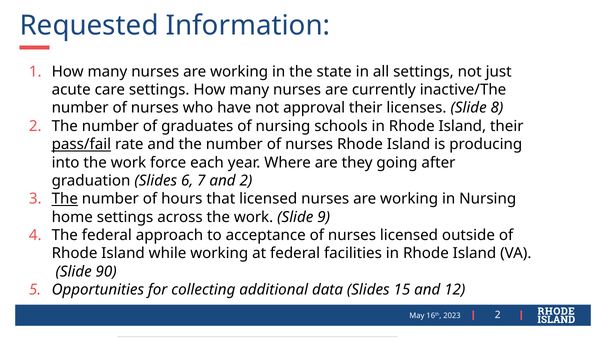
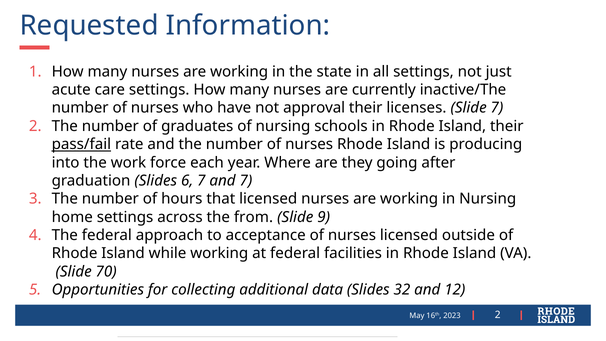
Slide 8: 8 -> 7
and 2: 2 -> 7
The at (65, 199) underline: present -> none
across the work: work -> from
90: 90 -> 70
15: 15 -> 32
